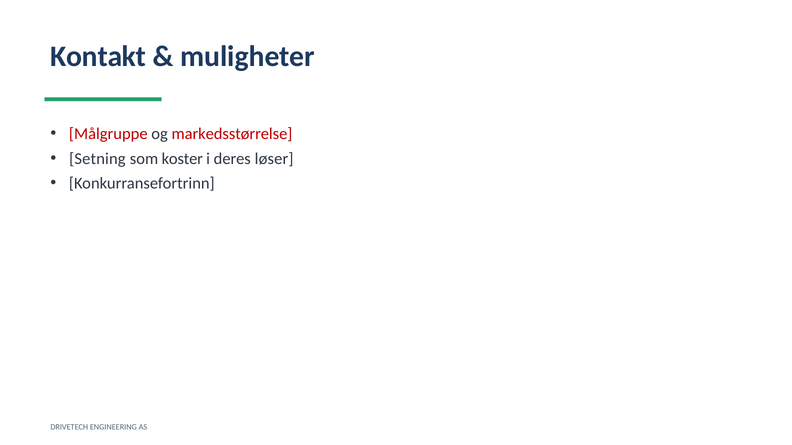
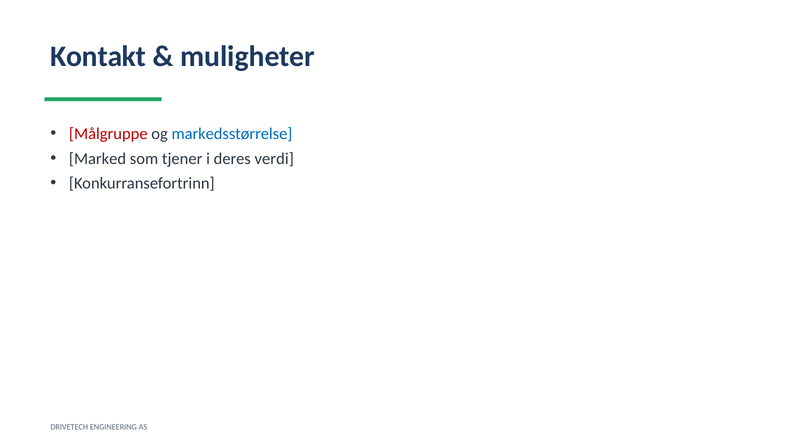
markedsstørrelse colour: red -> blue
Setning: Setning -> Marked
koster: koster -> tjener
løser: løser -> verdi
